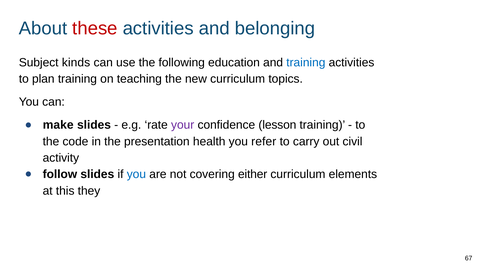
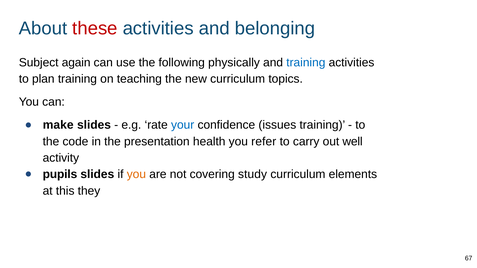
kinds: kinds -> again
education: education -> physically
your colour: purple -> blue
lesson: lesson -> issues
civil: civil -> well
follow: follow -> pupils
you at (136, 175) colour: blue -> orange
either: either -> study
